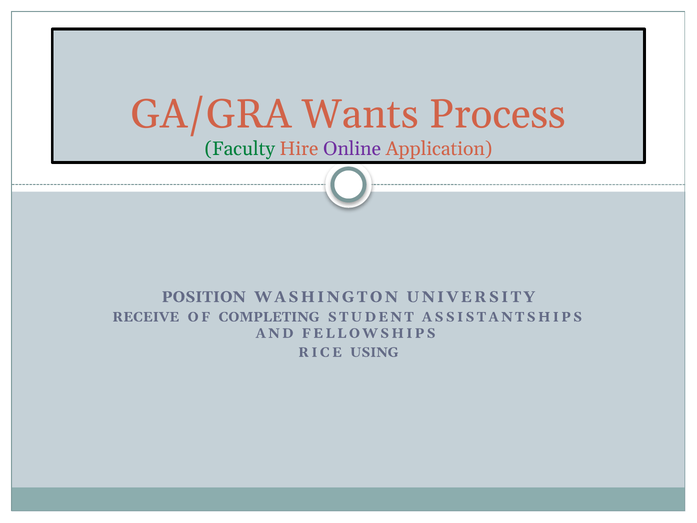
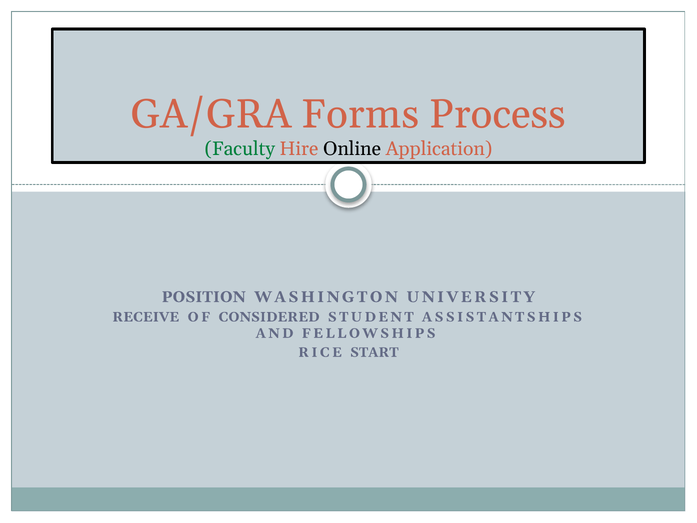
Wants: Wants -> Forms
Online colour: purple -> black
COMPLETING: COMPLETING -> CONSIDERED
USING: USING -> START
